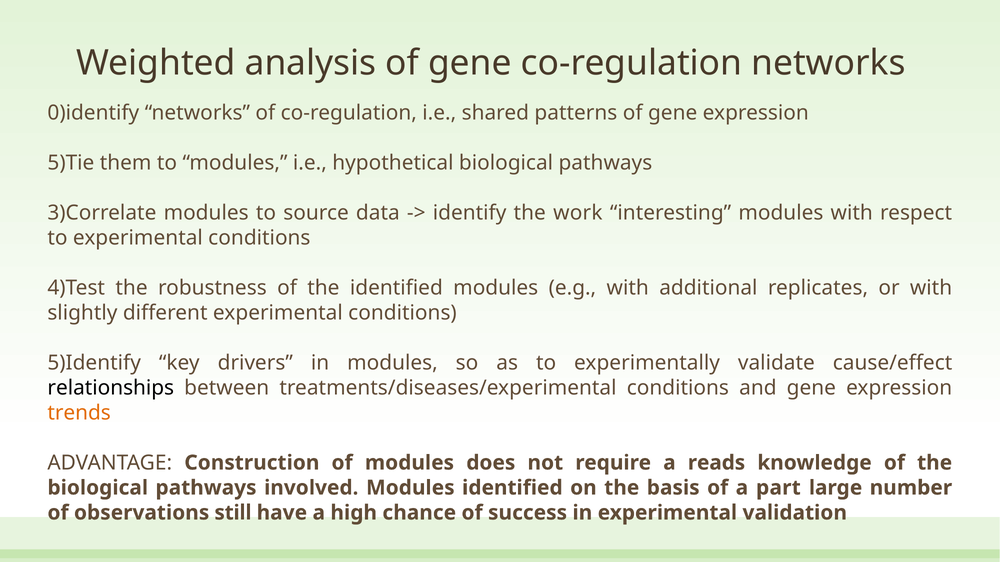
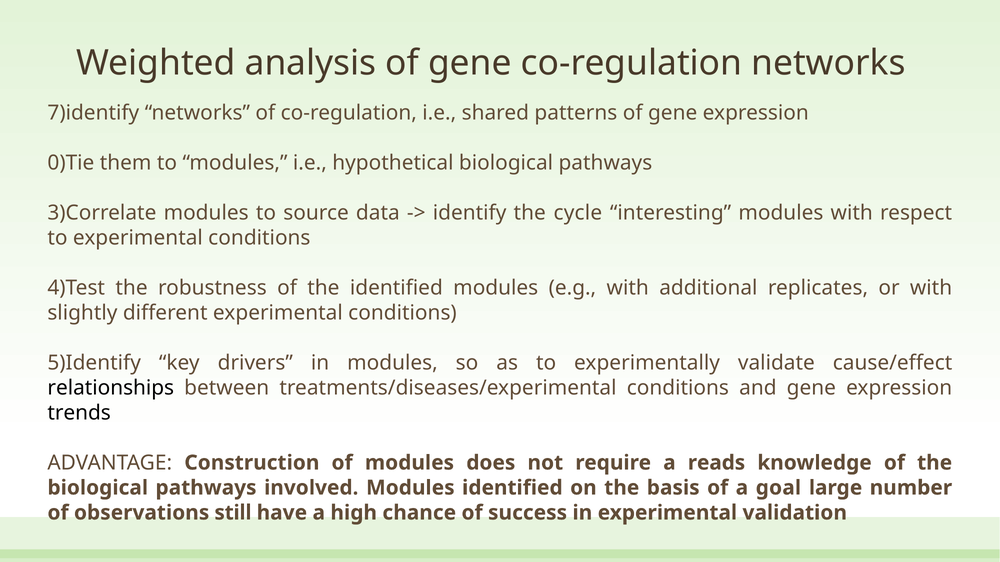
0)identify: 0)identify -> 7)identify
5)Tie: 5)Tie -> 0)Tie
work: work -> cycle
trends colour: orange -> black
part: part -> goal
